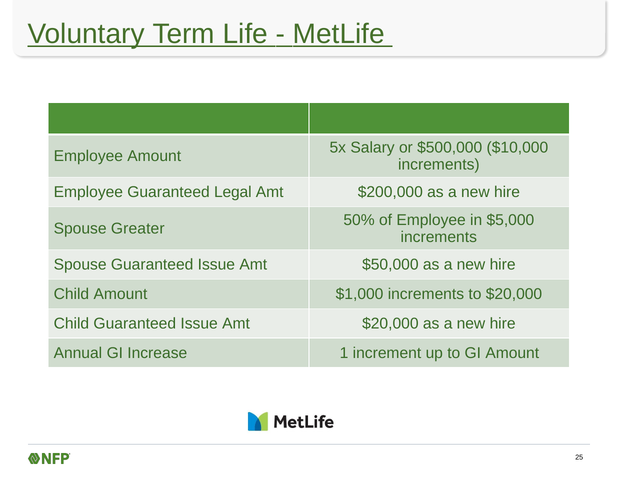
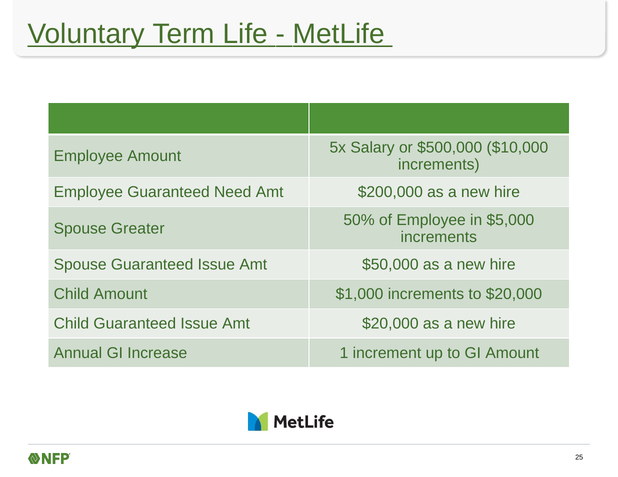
Legal: Legal -> Need
